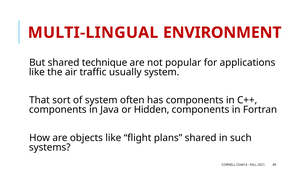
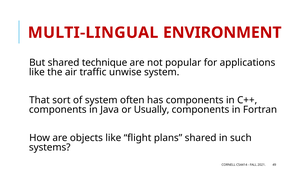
usually: usually -> unwise
Hidden: Hidden -> Usually
